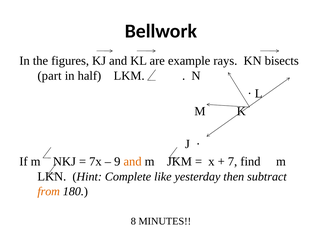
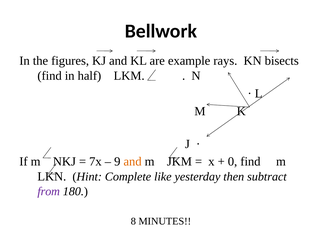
part at (50, 76): part -> find
7: 7 -> 0
from colour: orange -> purple
